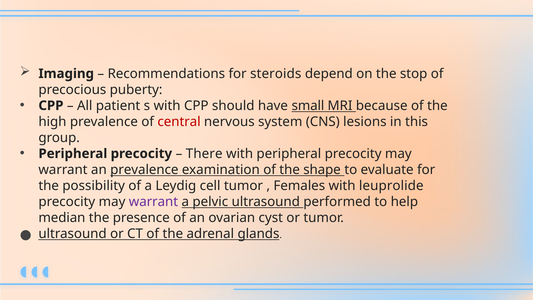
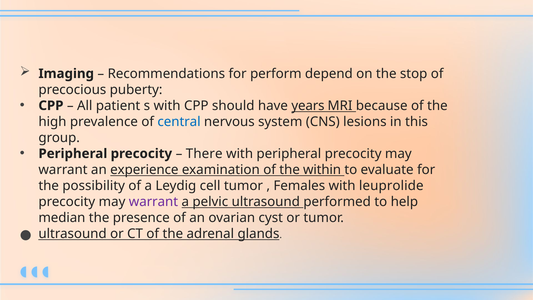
steroids: steroids -> perform
small: small -> years
central colour: red -> blue
an prevalence: prevalence -> experience
shape: shape -> within
